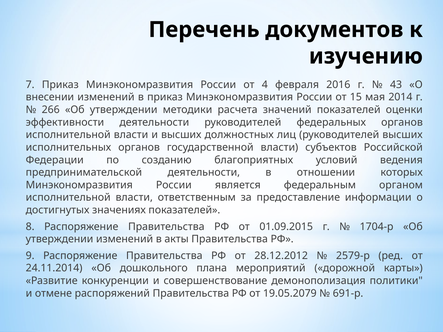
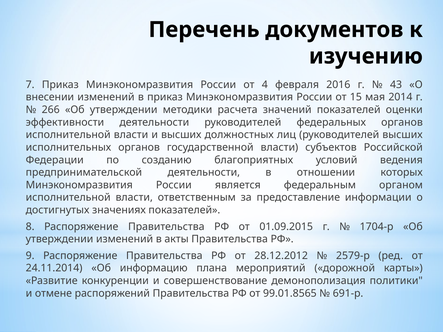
дошкольного: дошкольного -> информацию
19.05.2079: 19.05.2079 -> 99.01.8565
